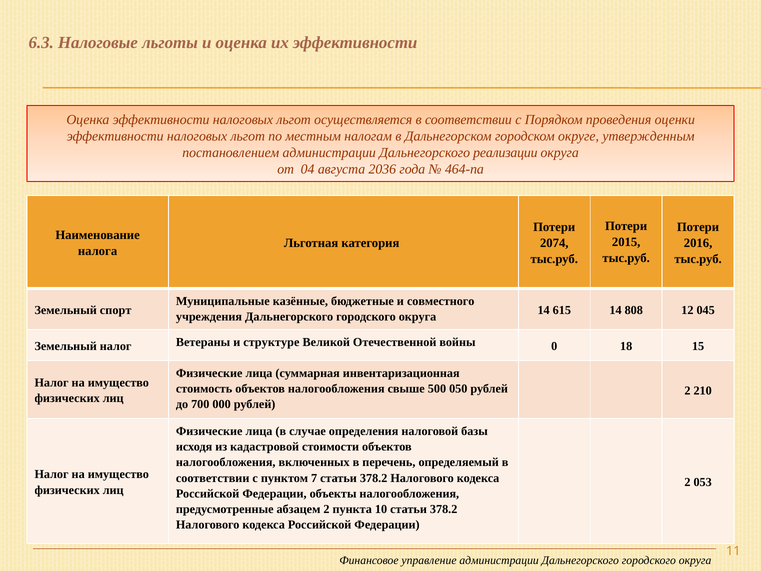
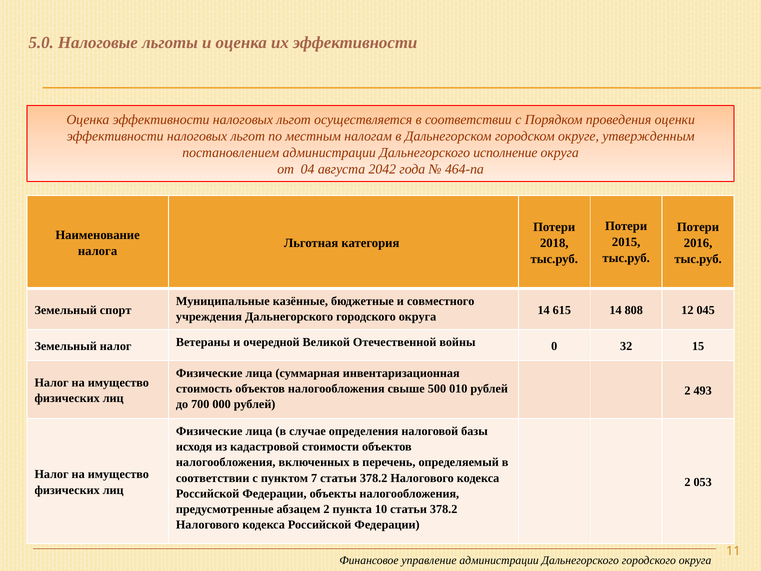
6.3: 6.3 -> 5.0
реализации: реализации -> исполнение
2036: 2036 -> 2042
2074: 2074 -> 2018
структуре: структуре -> очередной
18: 18 -> 32
050: 050 -> 010
210: 210 -> 493
